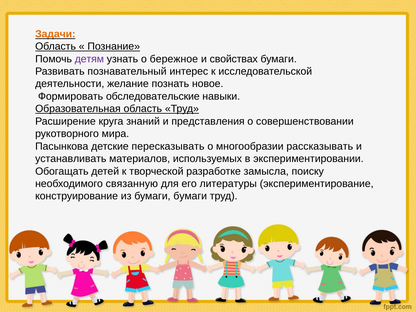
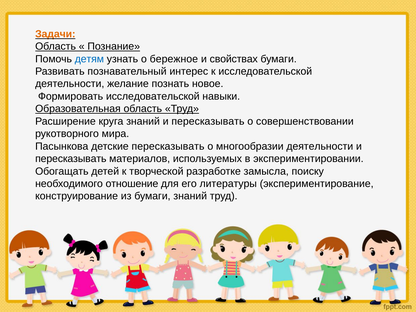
детям colour: purple -> blue
Формировать обследовательские: обследовательские -> исследовательской
знаний и представления: представления -> пересказывать
многообразии рассказывать: рассказывать -> деятельности
устанавливать at (71, 159): устанавливать -> пересказывать
связанную: связанную -> отношение
бумаги бумаги: бумаги -> знаний
